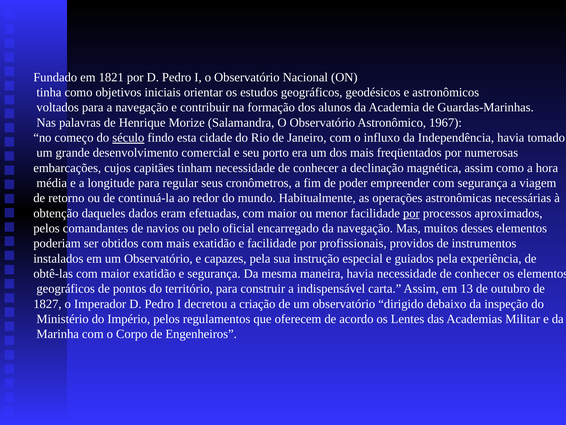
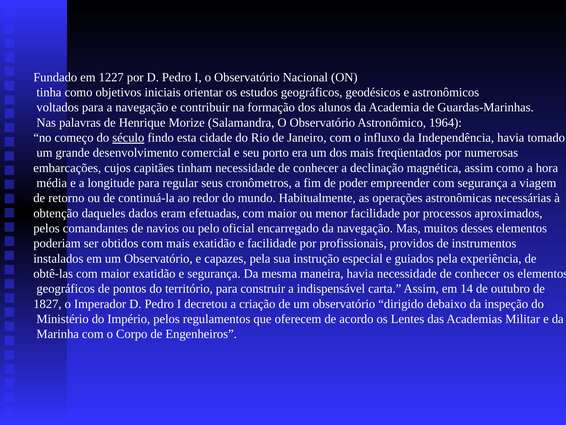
1821: 1821 -> 1227
1967: 1967 -> 1964
por at (411, 213) underline: present -> none
13: 13 -> 14
